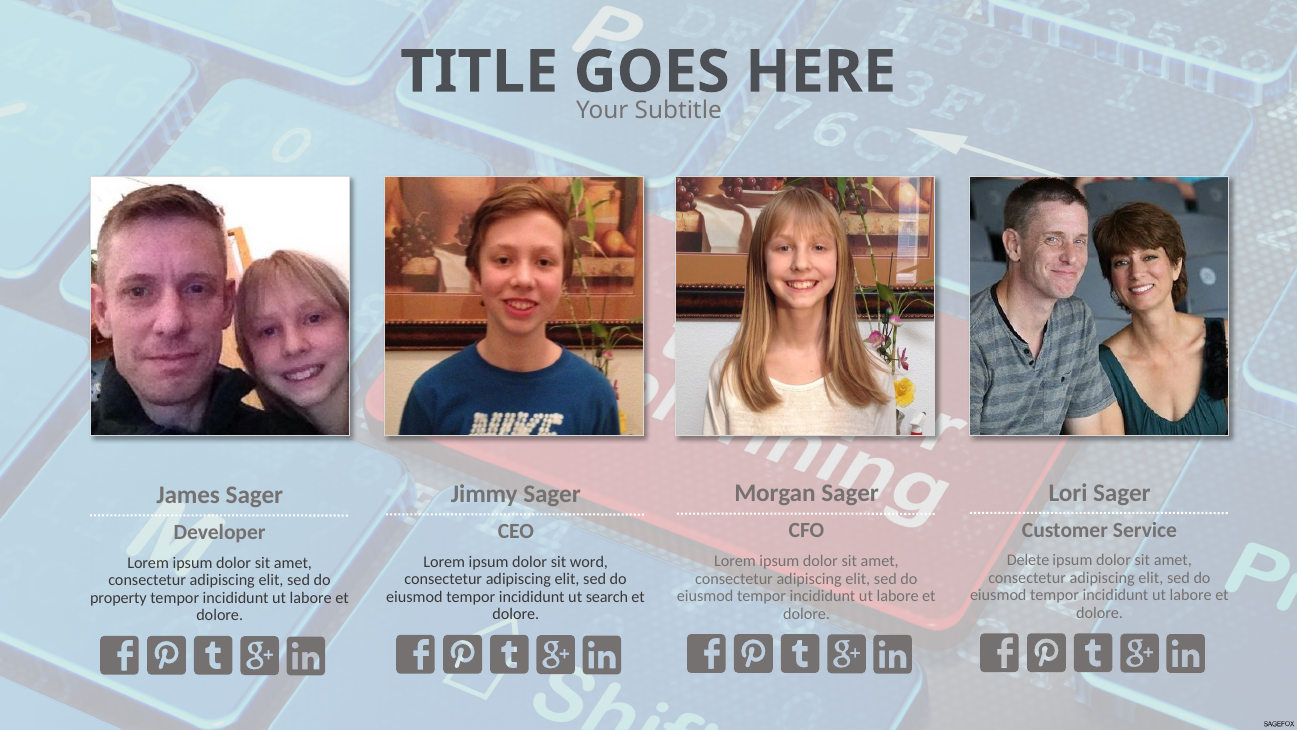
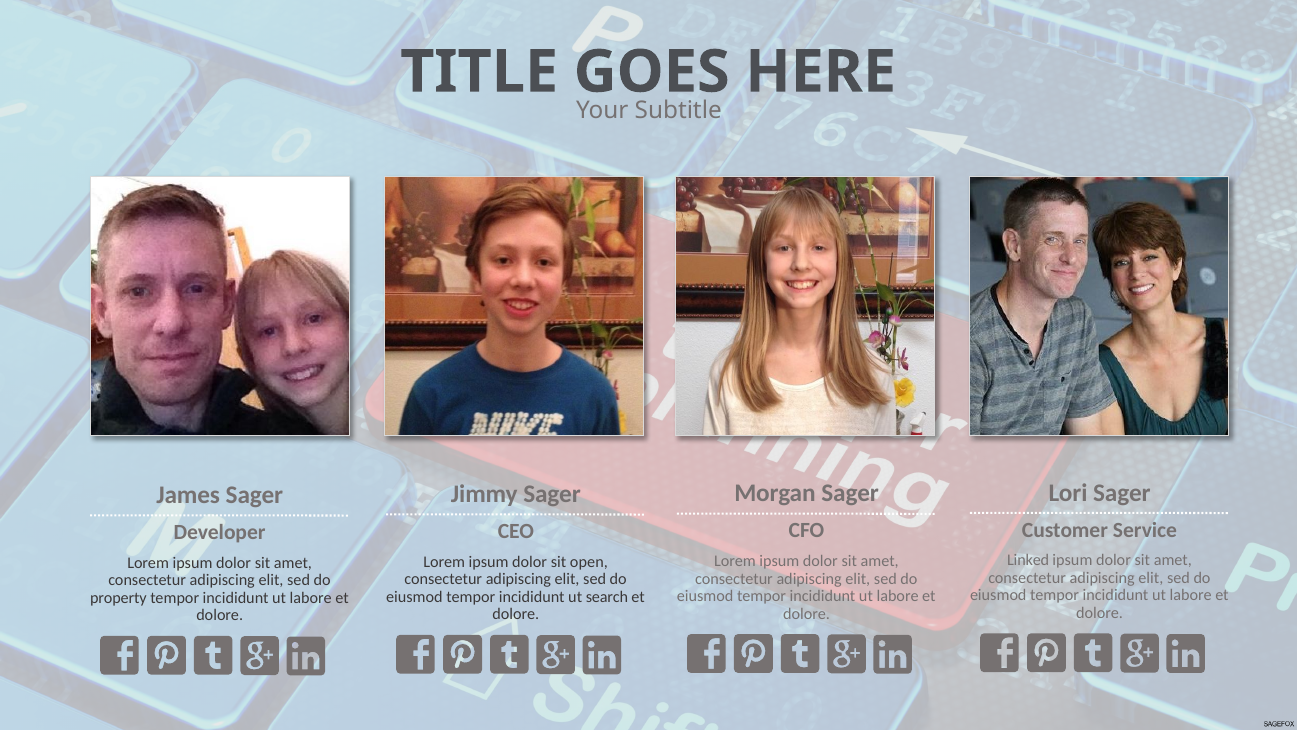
Delete: Delete -> Linked
word: word -> open
